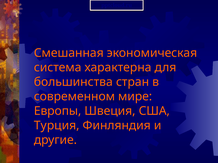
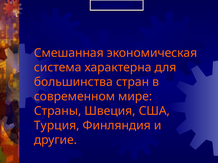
Европы: Европы -> Страны
